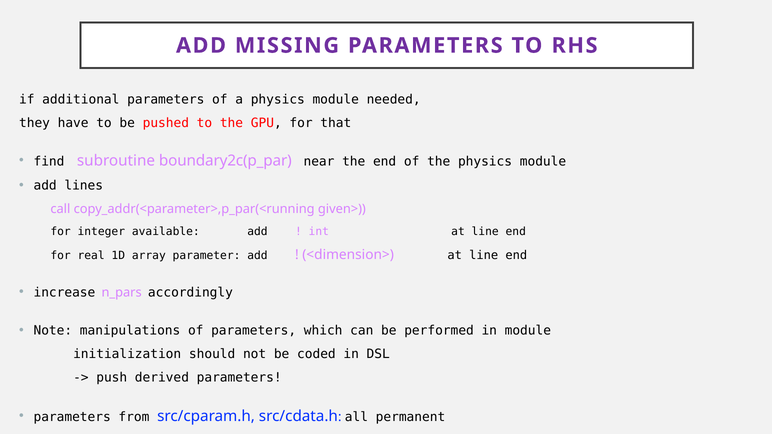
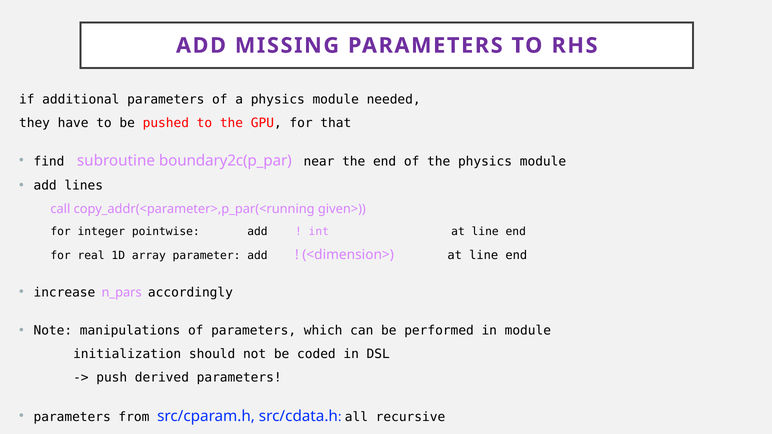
available: available -> pointwise
permanent: permanent -> recursive
